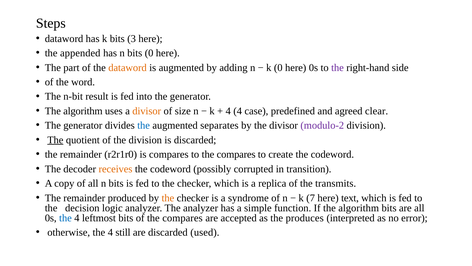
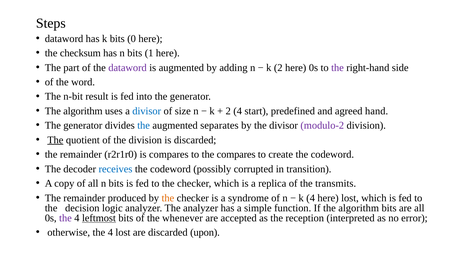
3: 3 -> 0
appended: appended -> checksum
bits 0: 0 -> 1
dataword at (128, 67) colour: orange -> purple
k 0: 0 -> 2
divisor at (147, 111) colour: orange -> blue
4 at (228, 111): 4 -> 2
case: case -> start
clear: clear -> hand
receives colour: orange -> blue
k 7: 7 -> 4
here text: text -> lost
the at (65, 218) colour: blue -> purple
leftmost underline: none -> present
of the compares: compares -> whenever
produces: produces -> reception
4 still: still -> lost
used: used -> upon
